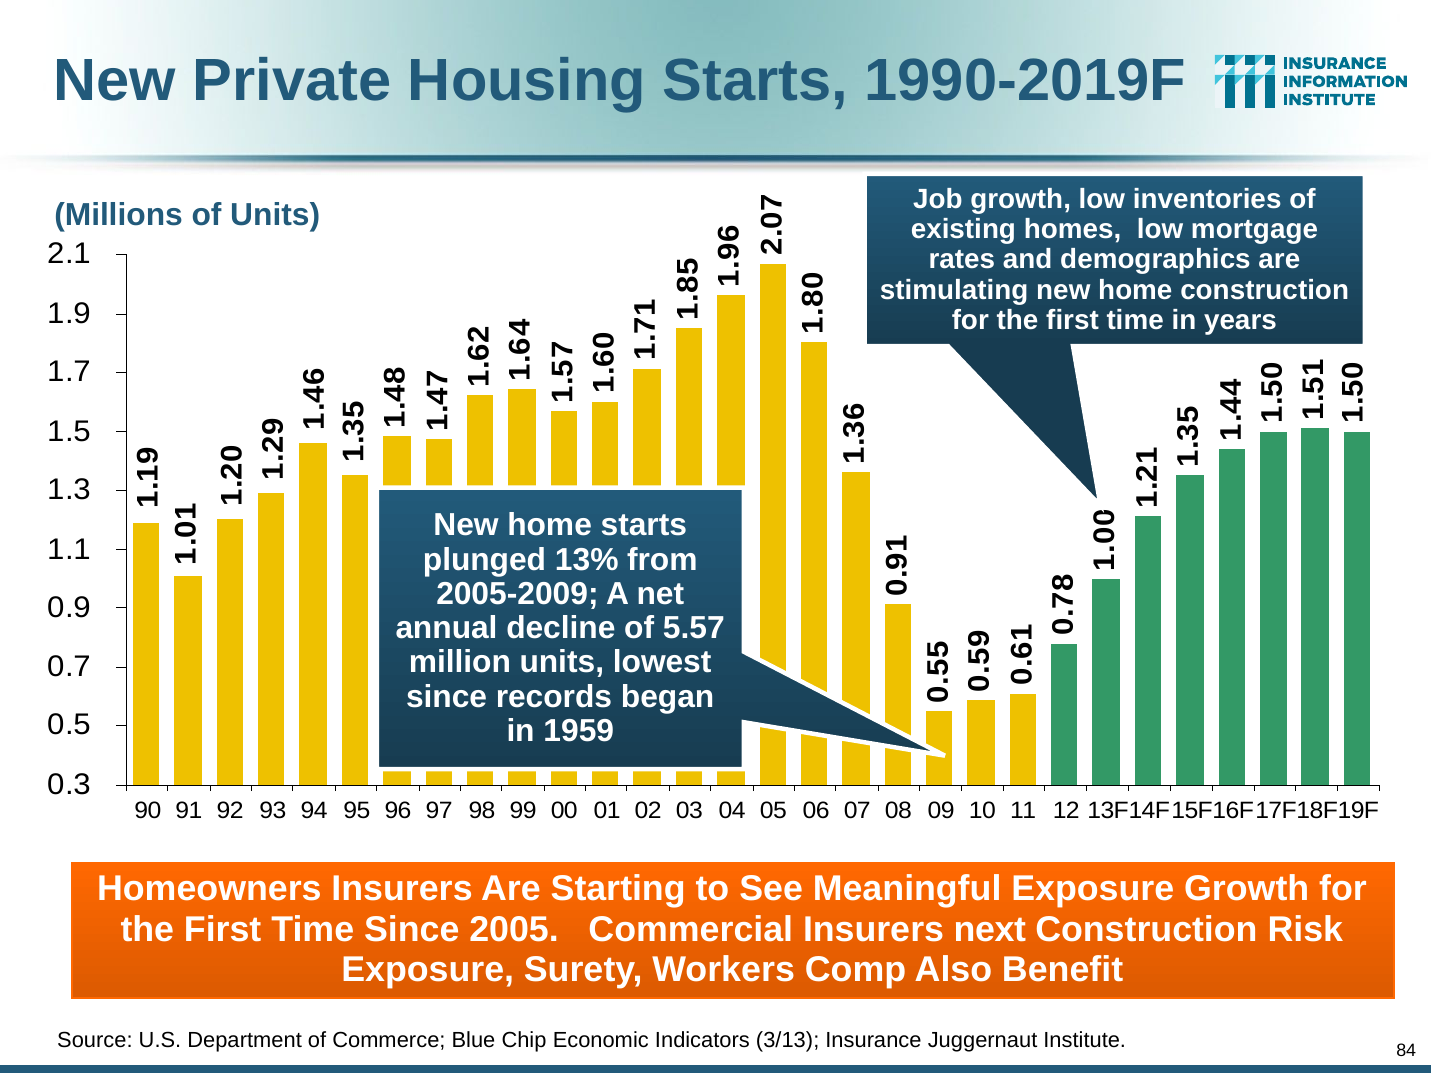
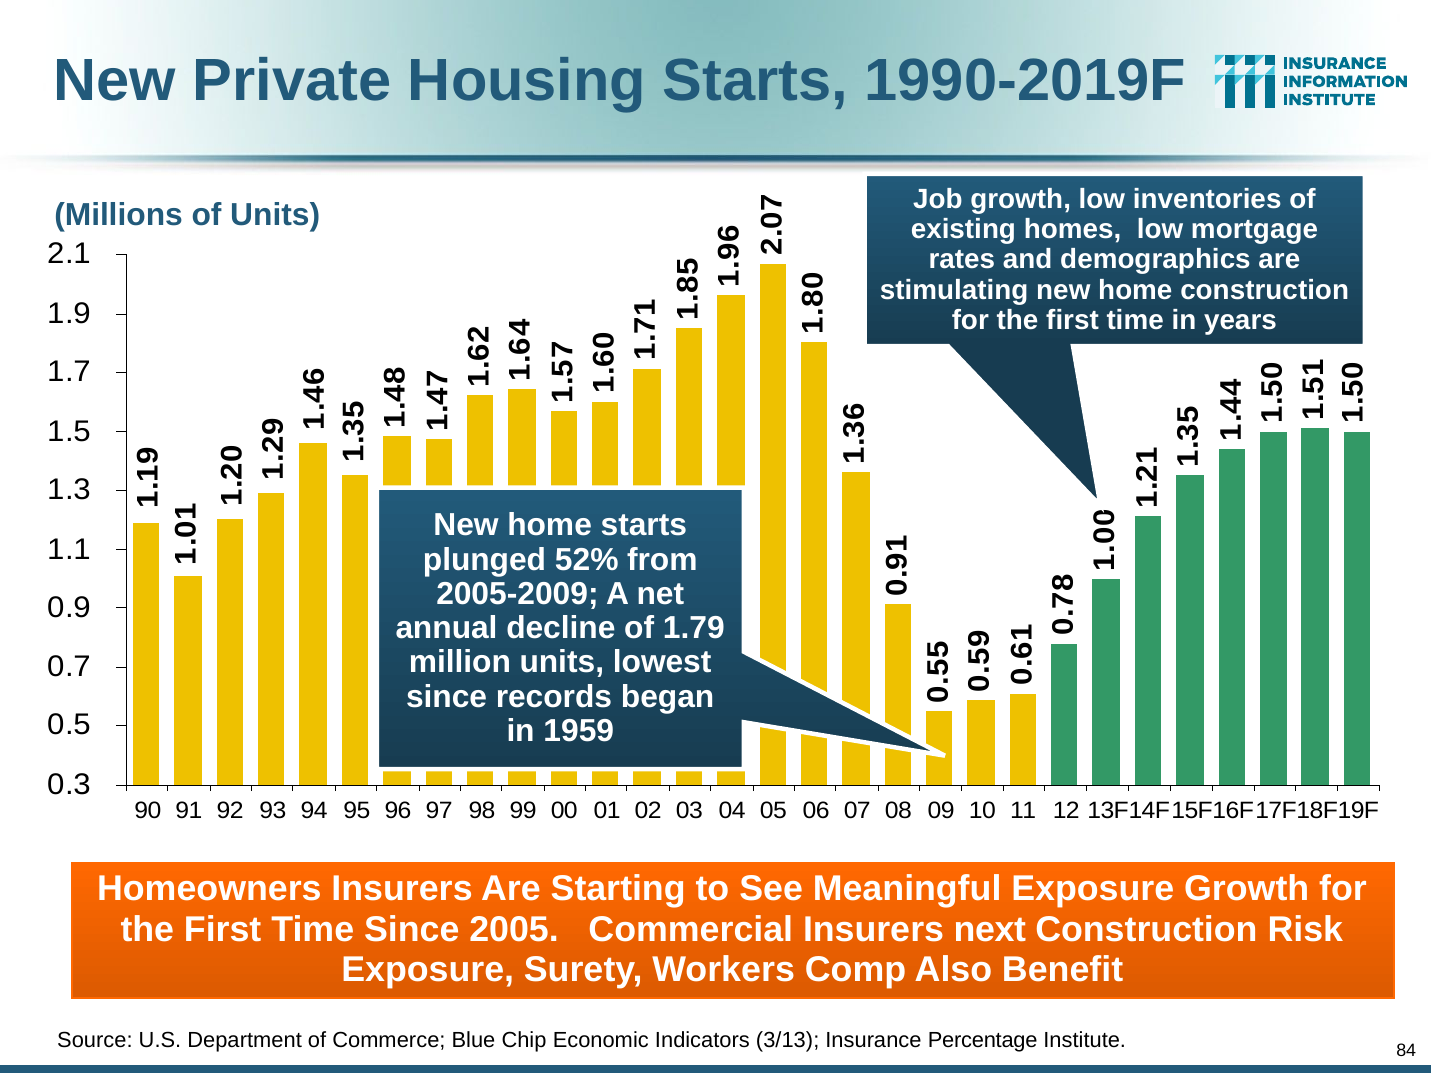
13%: 13% -> 52%
5.57: 5.57 -> 1.79
Juggernaut: Juggernaut -> Percentage
